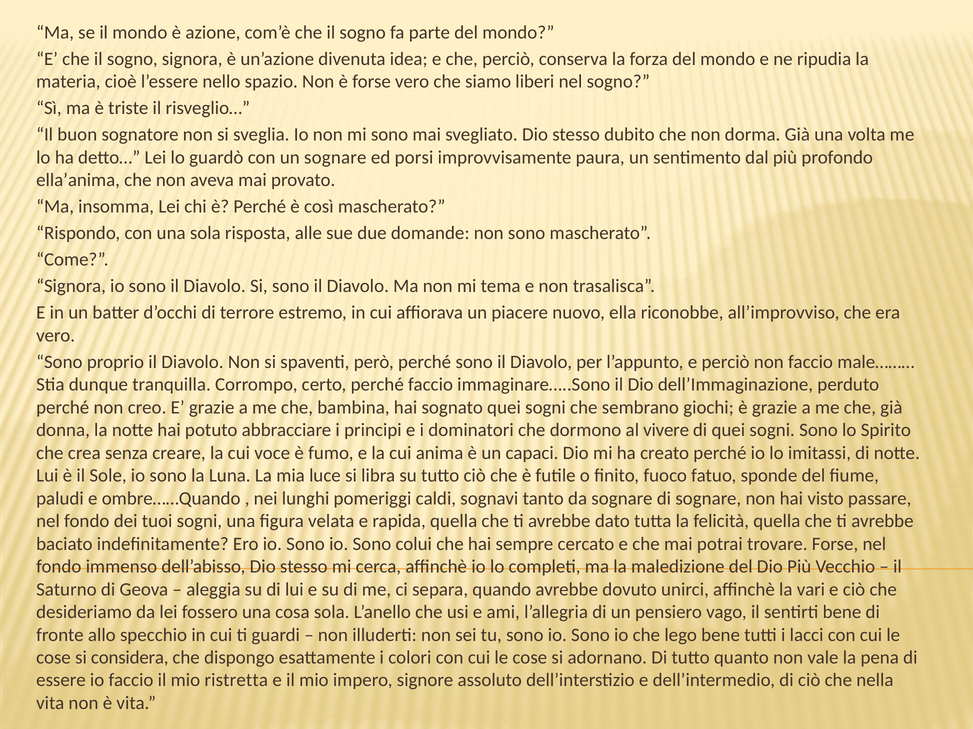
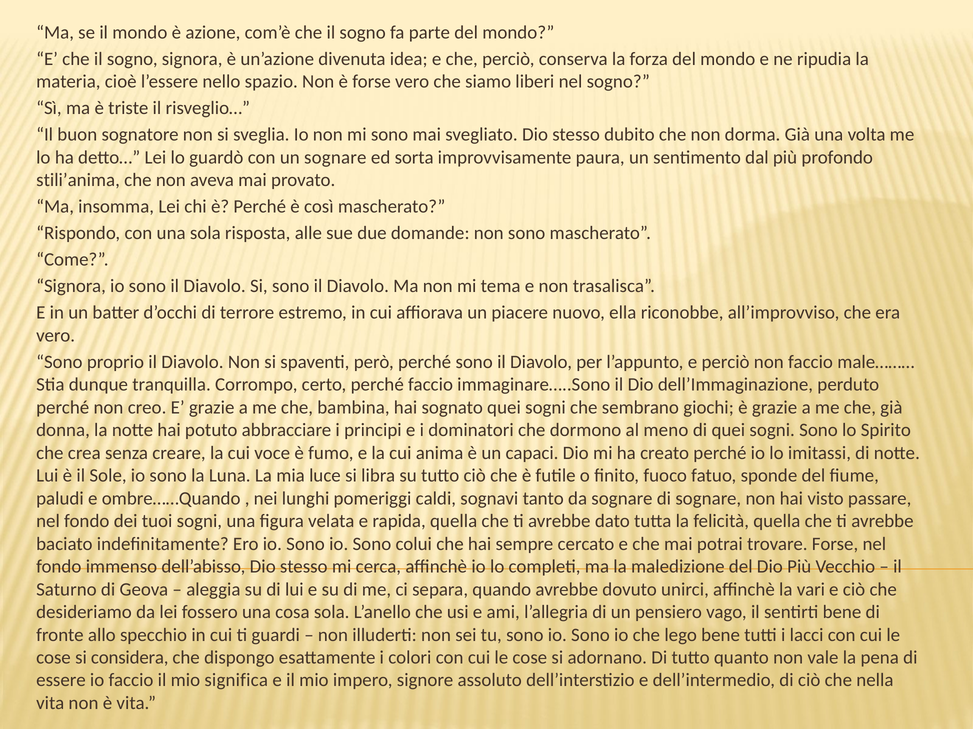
porsi: porsi -> sorta
ella’anima: ella’anima -> stili’anima
vivere: vivere -> meno
ristretta: ristretta -> significa
